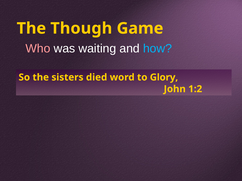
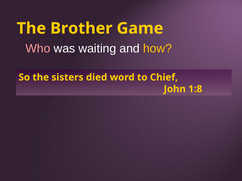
Though: Though -> Brother
how colour: light blue -> yellow
Glory: Glory -> Chief
1:2: 1:2 -> 1:8
